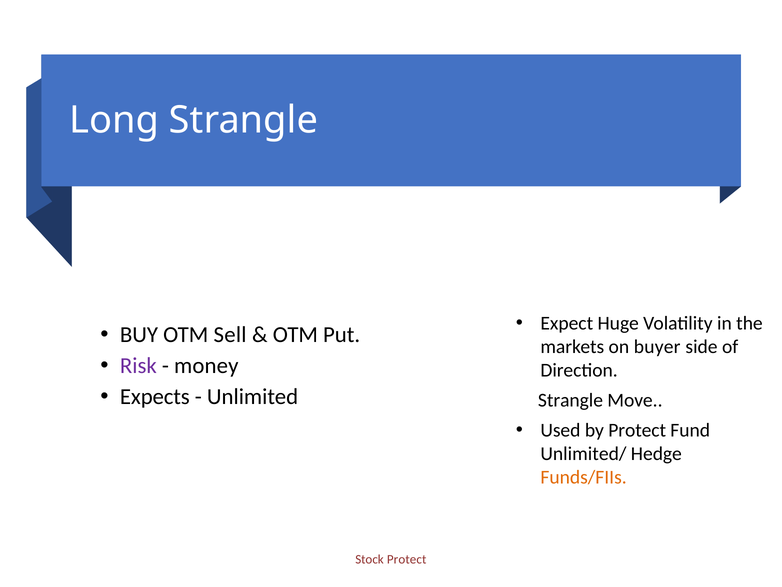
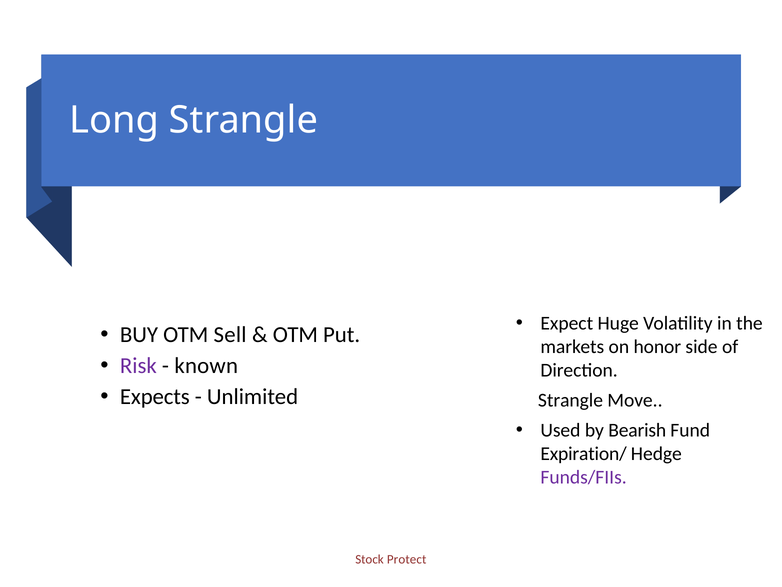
buyer: buyer -> honor
money: money -> known
by Protect: Protect -> Bearish
Unlimited/: Unlimited/ -> Expiration/
Funds/FIIs colour: orange -> purple
